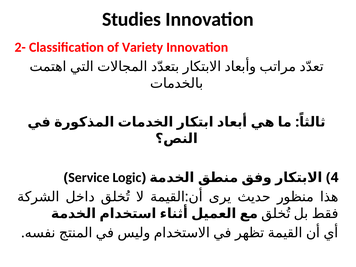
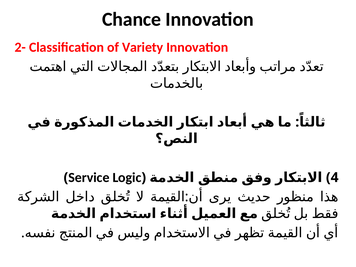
Studies: Studies -> Chance
